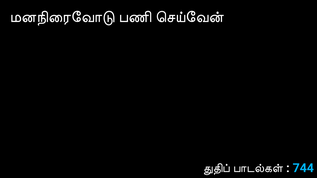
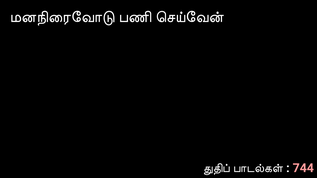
744 colour: light blue -> pink
